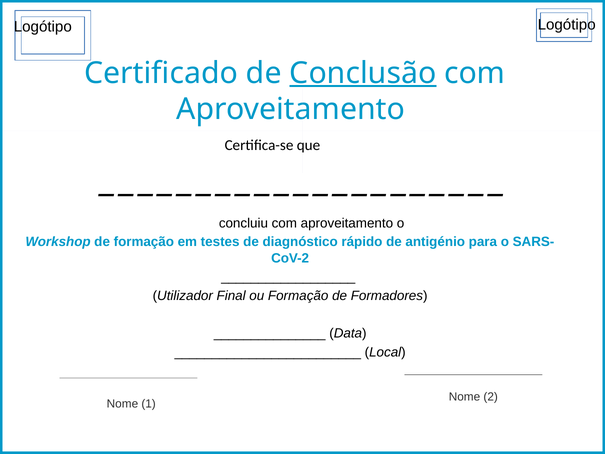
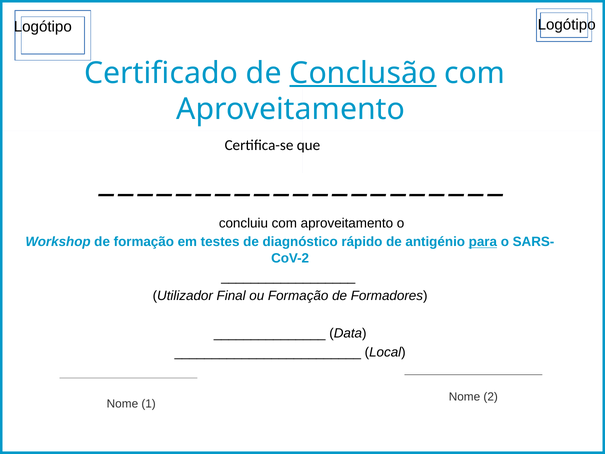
para underline: none -> present
